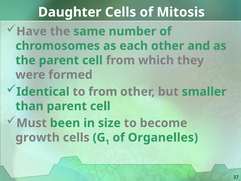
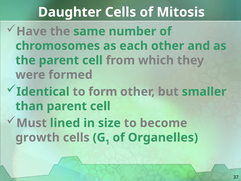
to from: from -> form
been: been -> lined
